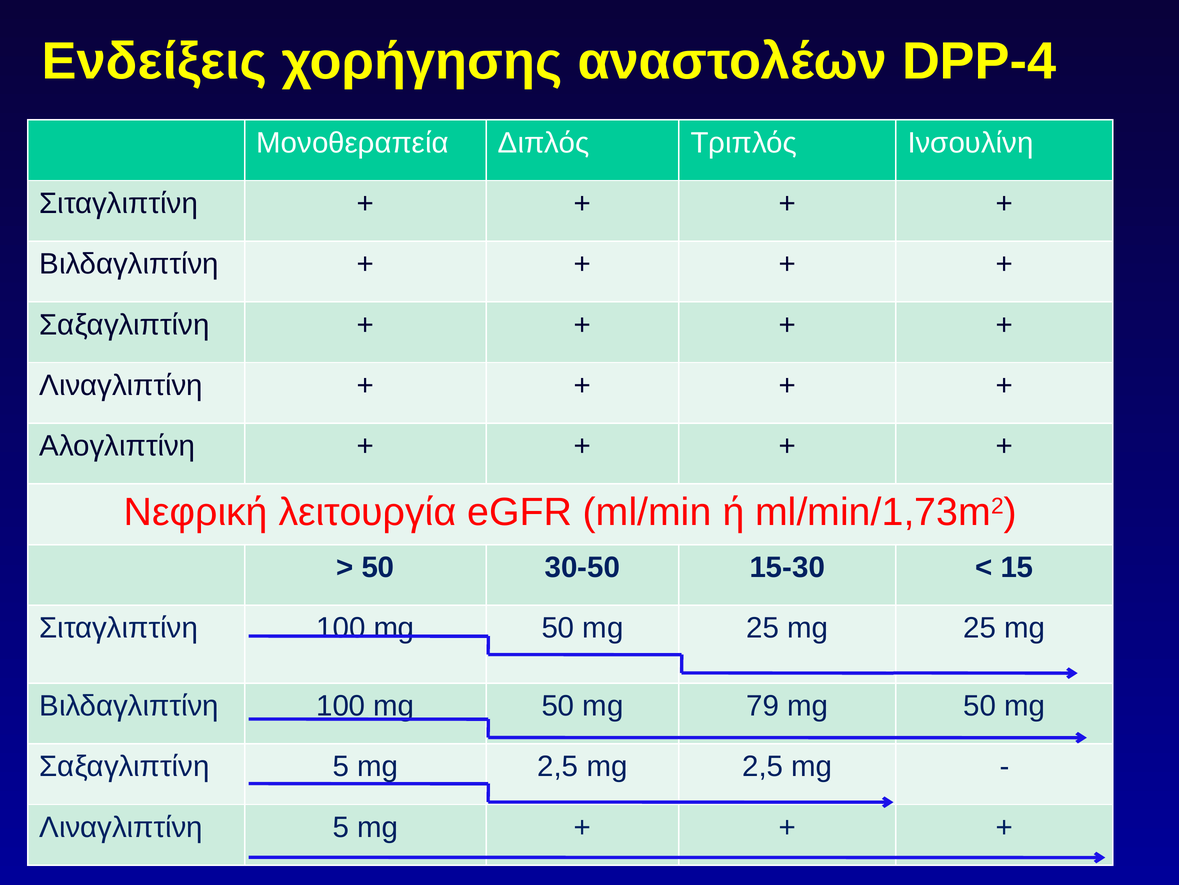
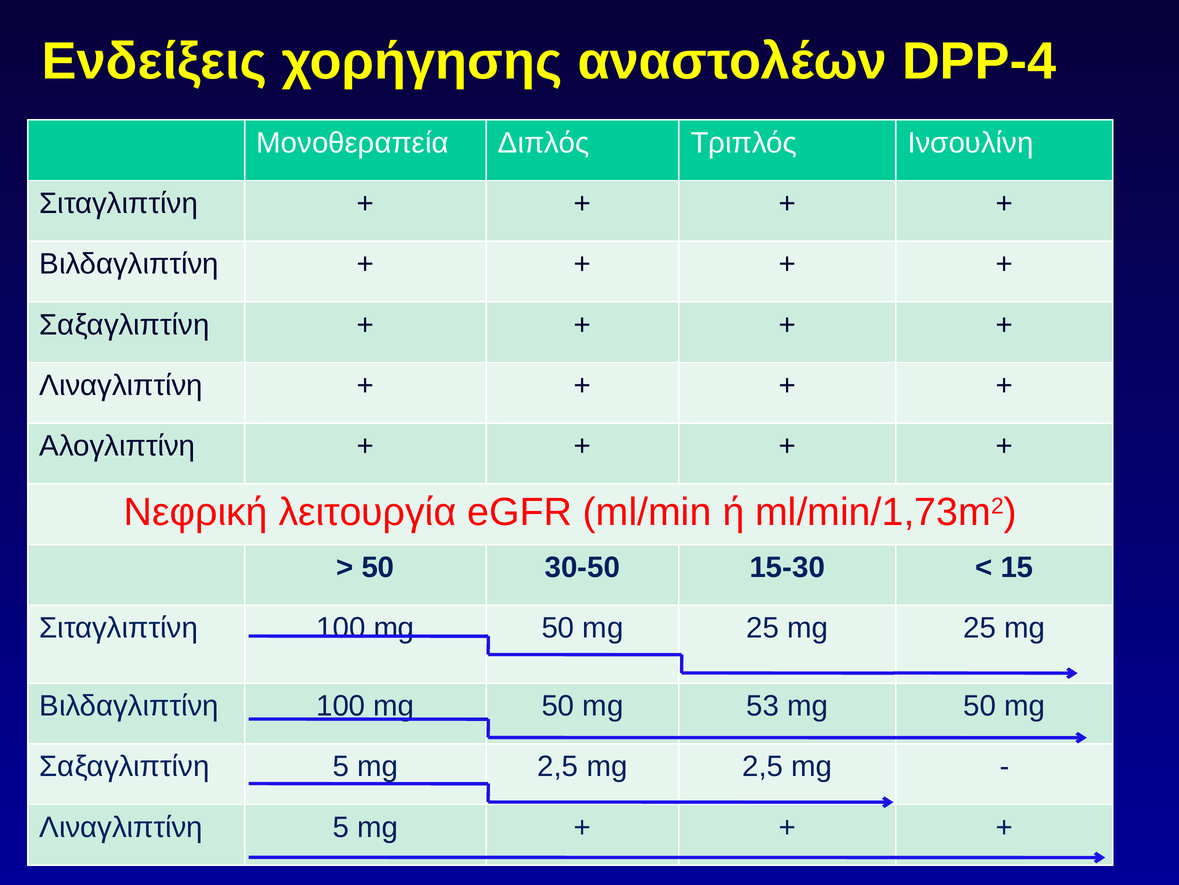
79: 79 -> 53
